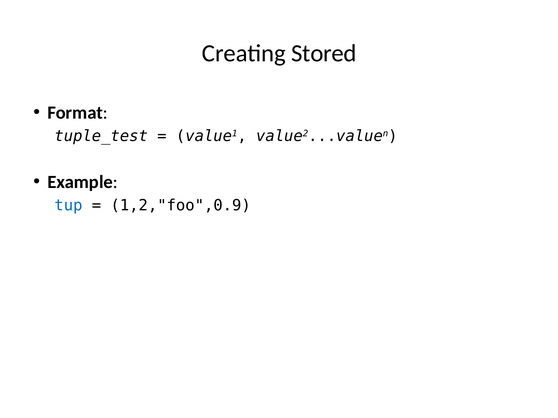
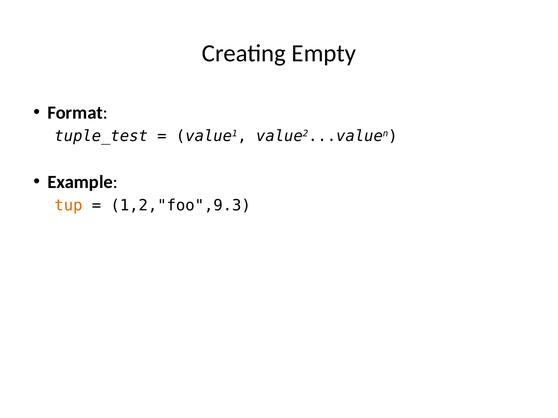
Stored: Stored -> Empty
tup colour: blue -> orange
1,2,"foo",0.9: 1,2,"foo",0.9 -> 1,2,"foo",9.3
